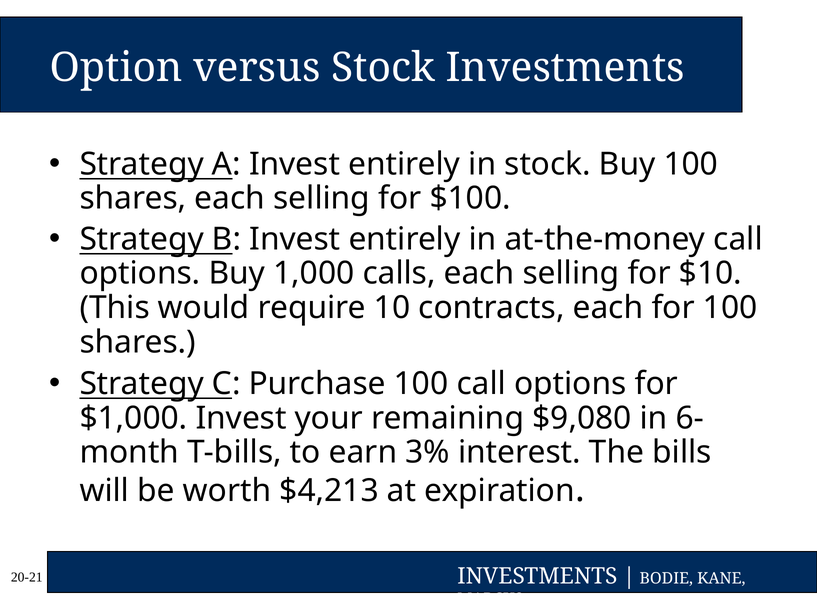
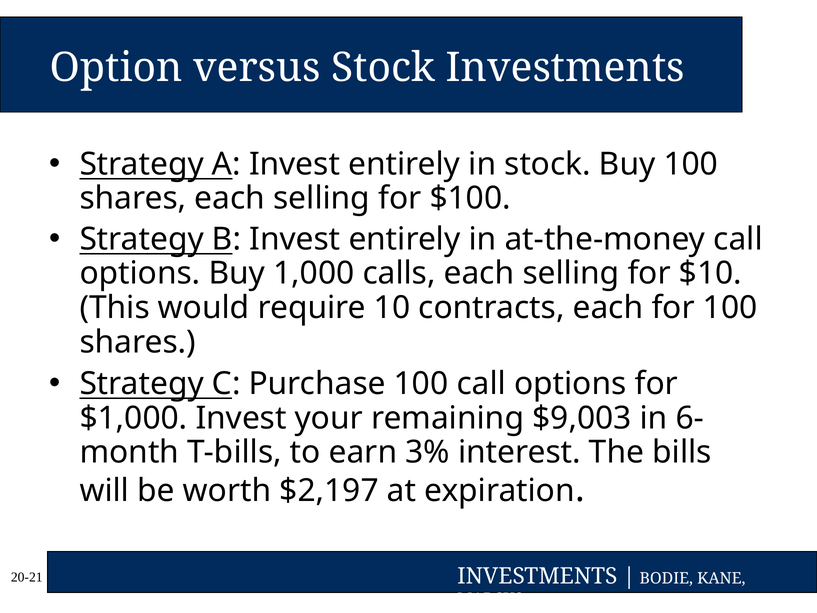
$9,080: $9,080 -> $9,003
$4,213: $4,213 -> $2,197
